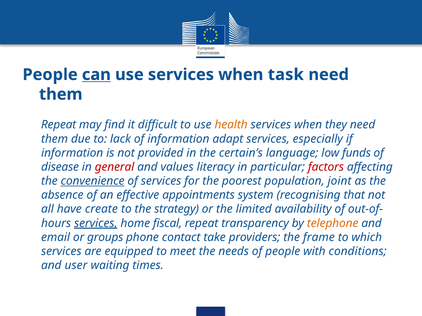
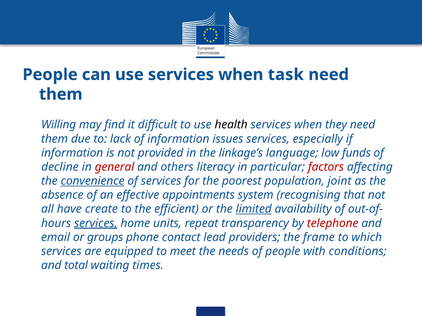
can underline: present -> none
Repeat at (59, 125): Repeat -> Willing
health colour: orange -> black
adapt: adapt -> issues
certain’s: certain’s -> linkage’s
disease: disease -> decline
values: values -> others
strategy: strategy -> efficient
limited underline: none -> present
fiscal: fiscal -> units
telephone colour: orange -> red
take: take -> lead
user: user -> total
